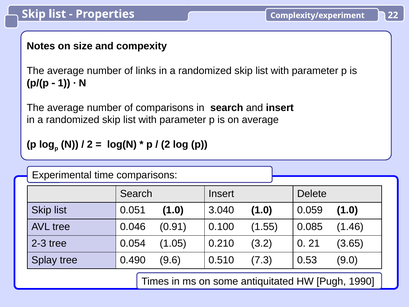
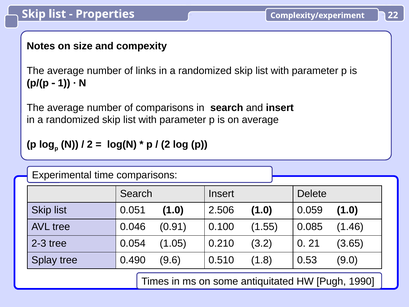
3.040: 3.040 -> 2.506
7.3: 7.3 -> 1.8
